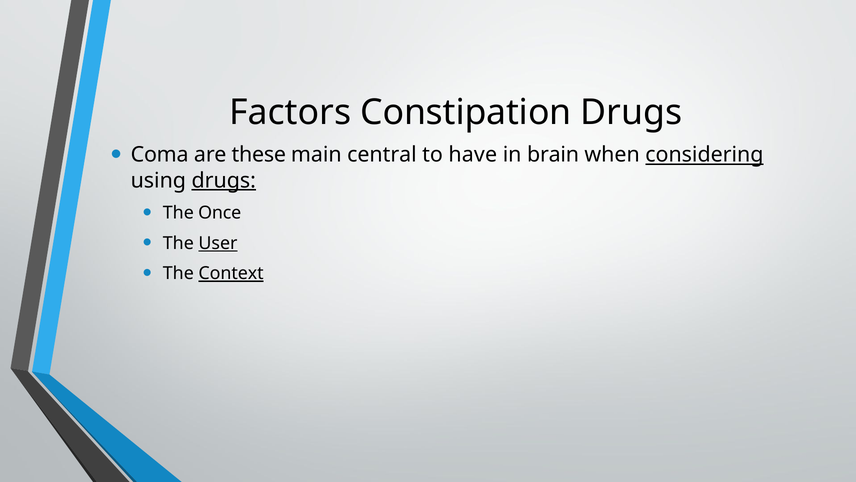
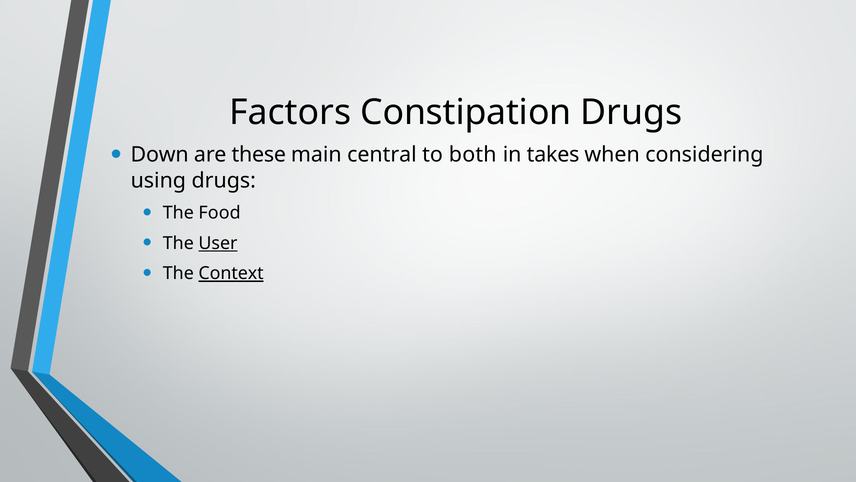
Coma: Coma -> Down
have: have -> both
brain: brain -> takes
considering underline: present -> none
drugs at (224, 180) underline: present -> none
Once: Once -> Food
